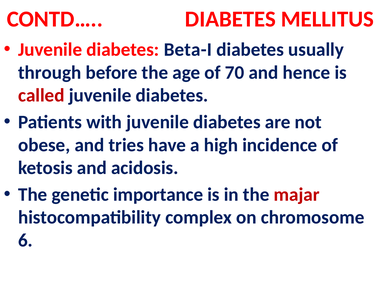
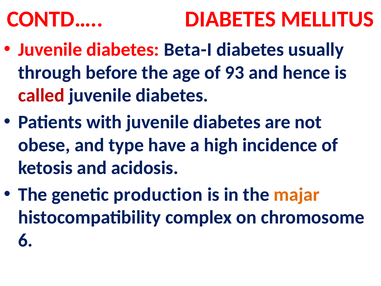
70: 70 -> 93
tries: tries -> type
importance: importance -> production
majar colour: red -> orange
